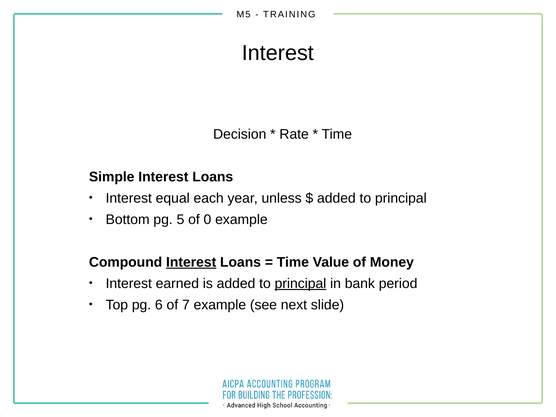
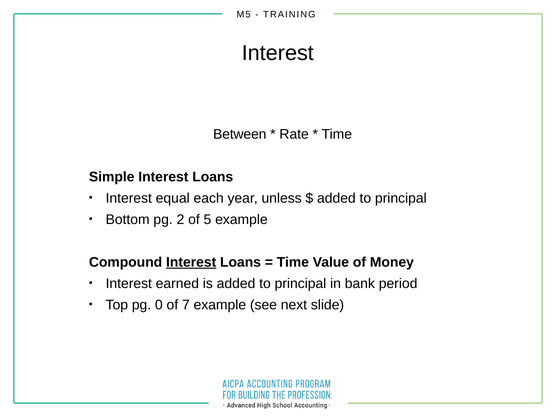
Decision: Decision -> Between
5: 5 -> 2
0: 0 -> 5
principal at (300, 284) underline: present -> none
6: 6 -> 0
